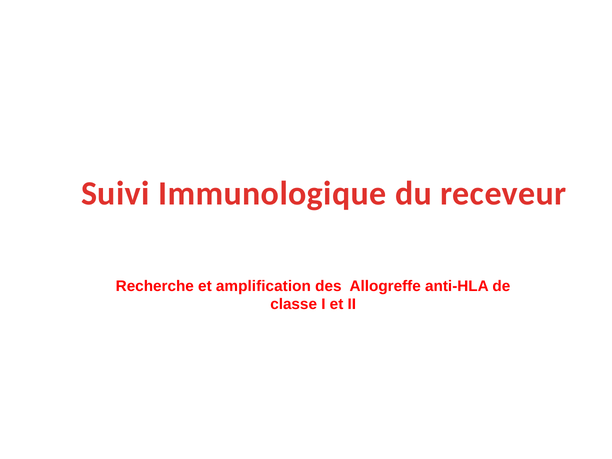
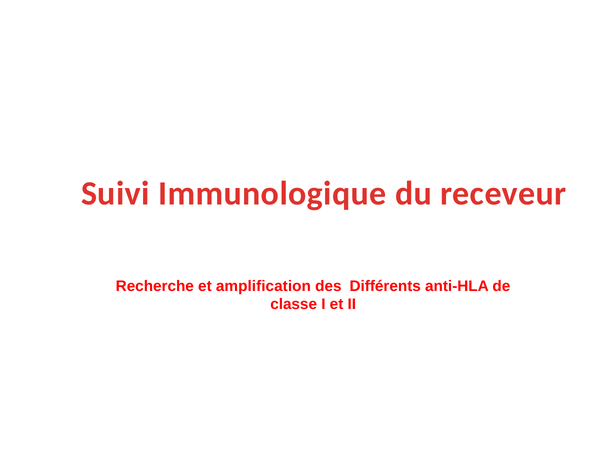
Allogreffe: Allogreffe -> Différents
